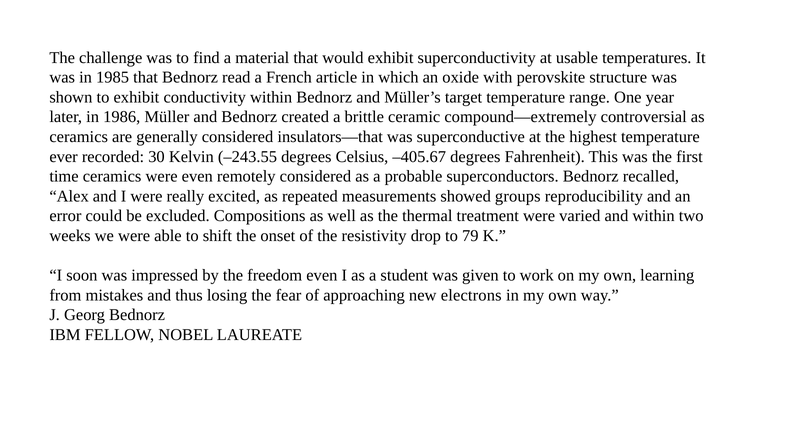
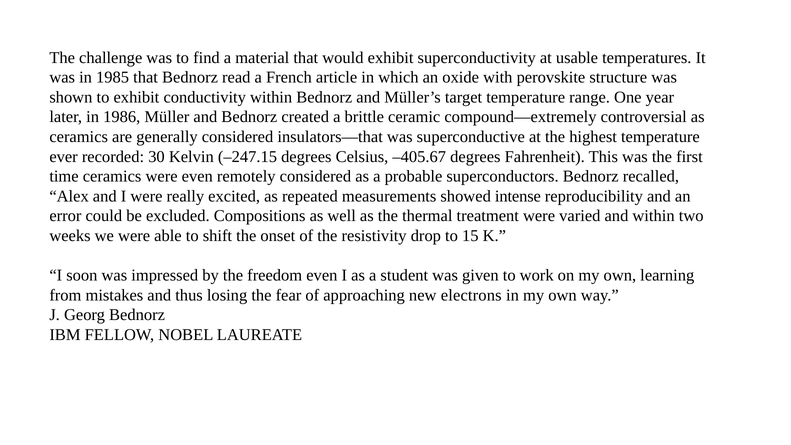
–243.55: –243.55 -> –247.15
groups: groups -> intense
79: 79 -> 15
